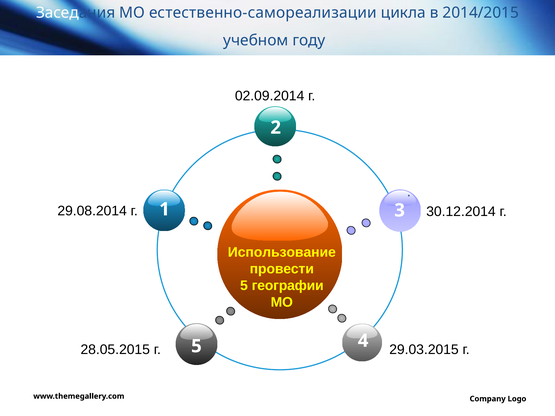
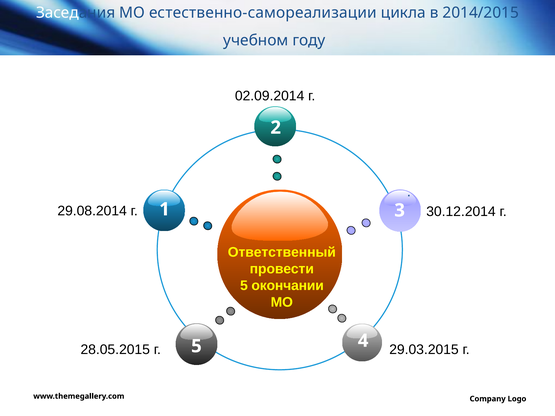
Использование: Использование -> Ответственный
географии: географии -> окончании
